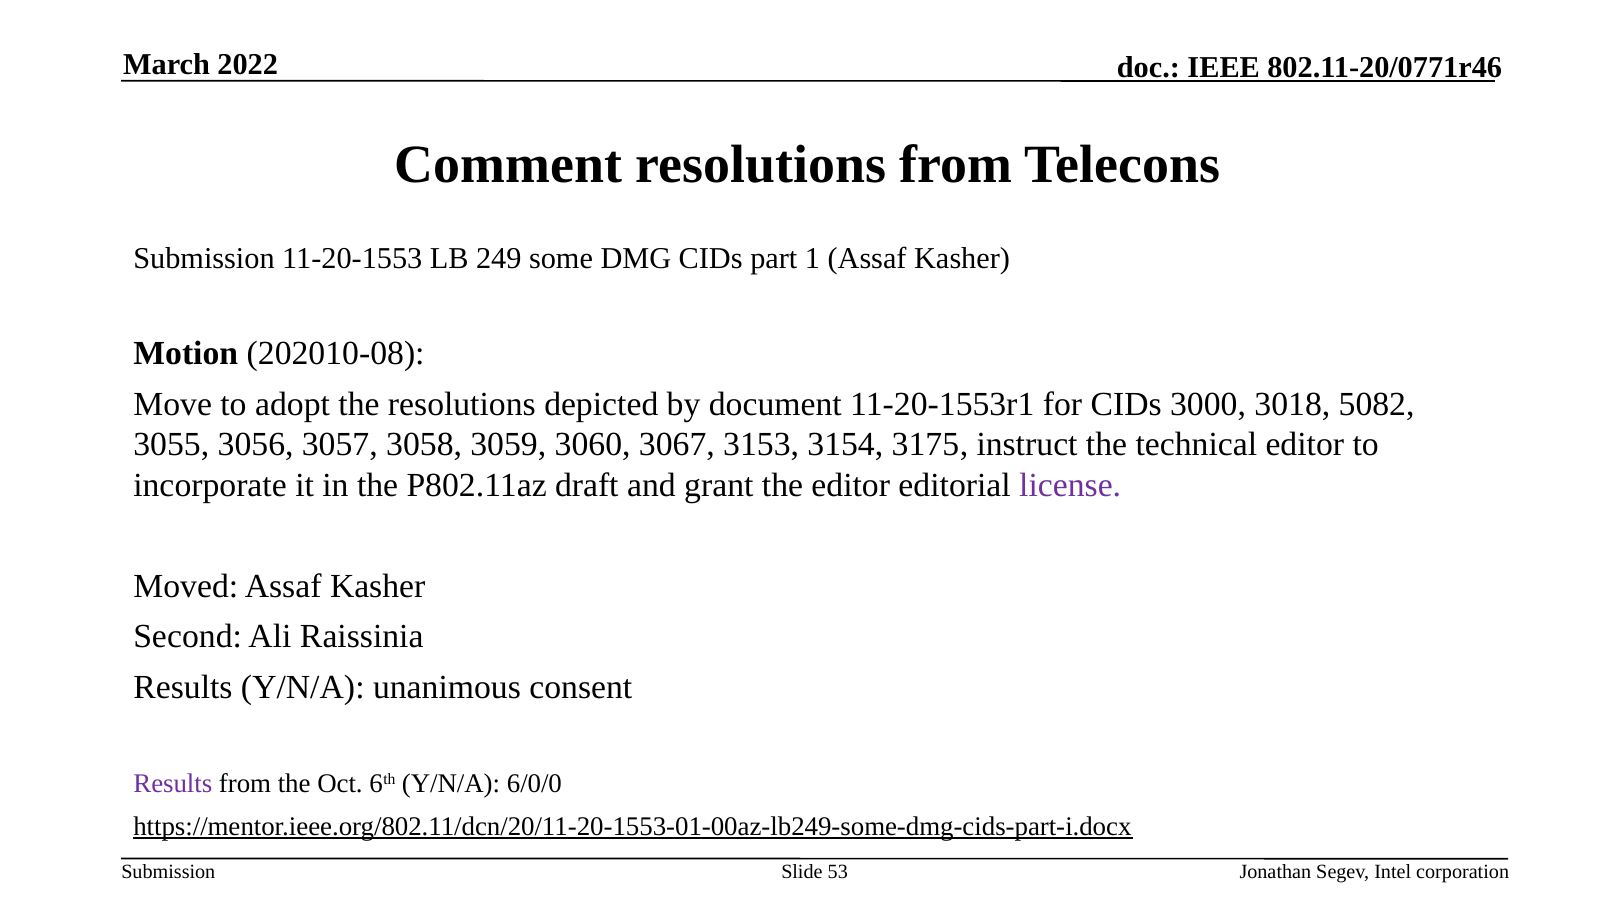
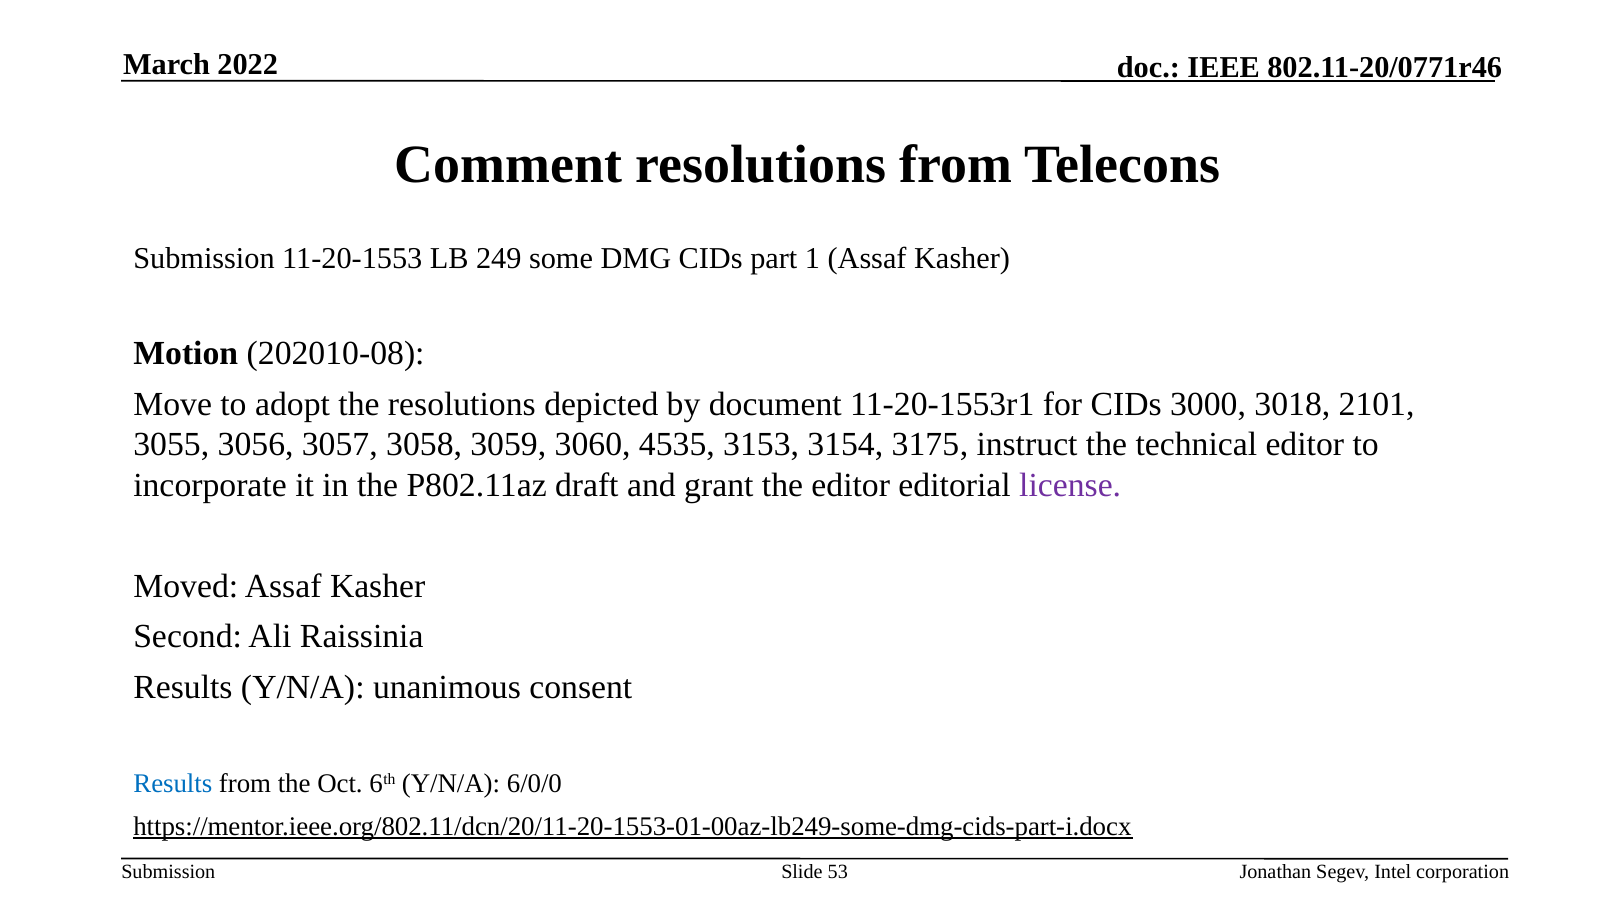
5082: 5082 -> 2101
3067: 3067 -> 4535
Results at (173, 784) colour: purple -> blue
